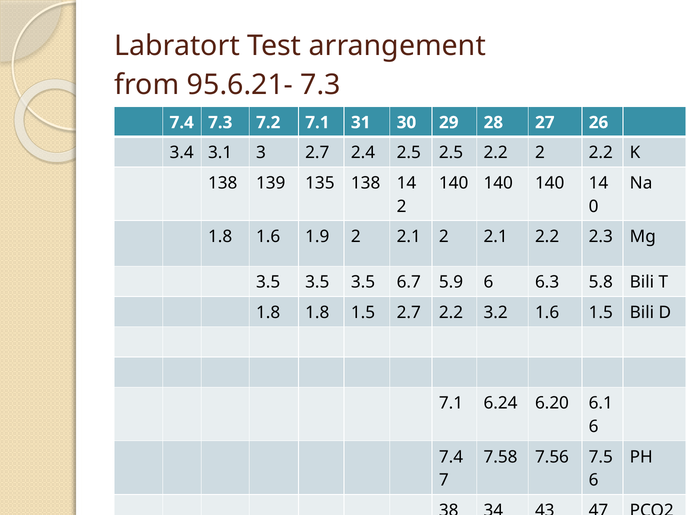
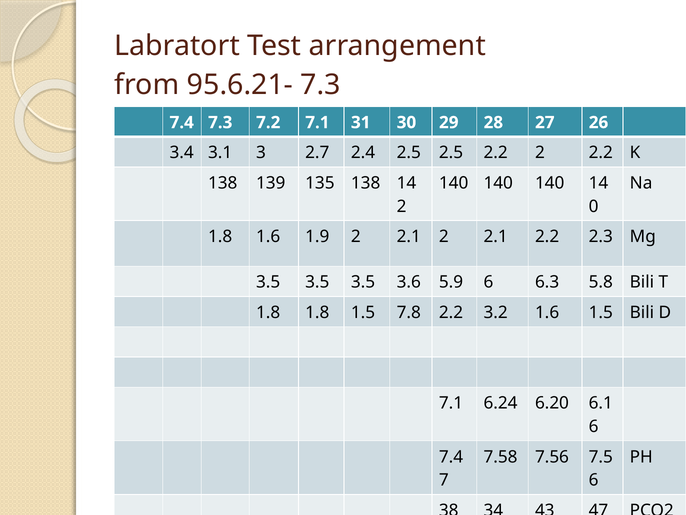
6.7: 6.7 -> 3.6
1.5 2.7: 2.7 -> 7.8
